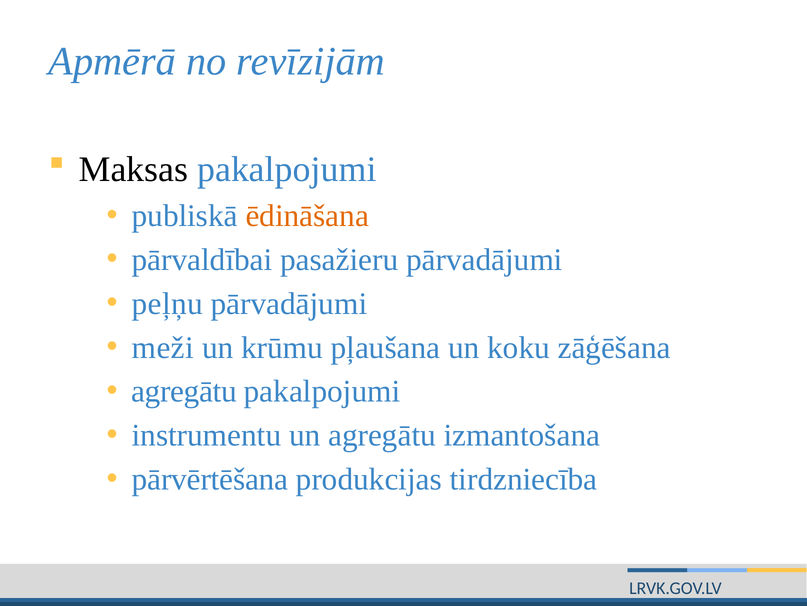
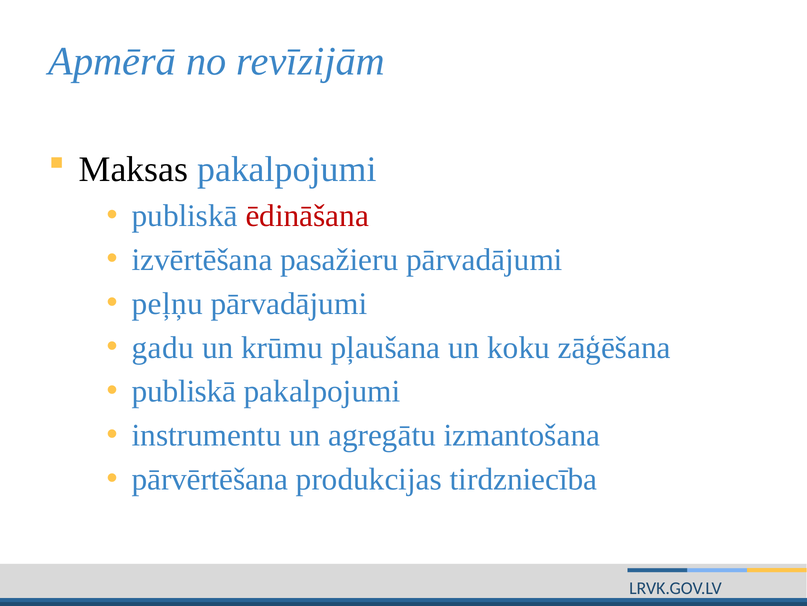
ēdināšana colour: orange -> red
pārvaldībai: pārvaldībai -> izvērtēšana
meži: meži -> gadu
agregātu at (184, 391): agregātu -> publiskā
